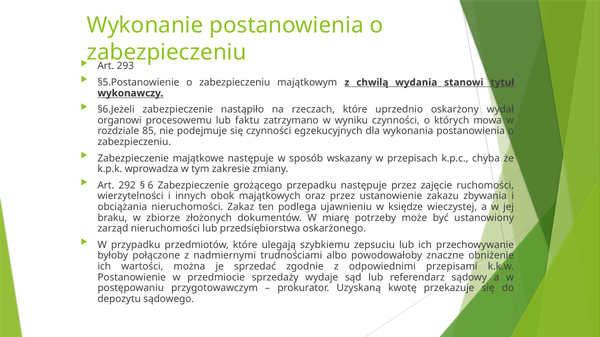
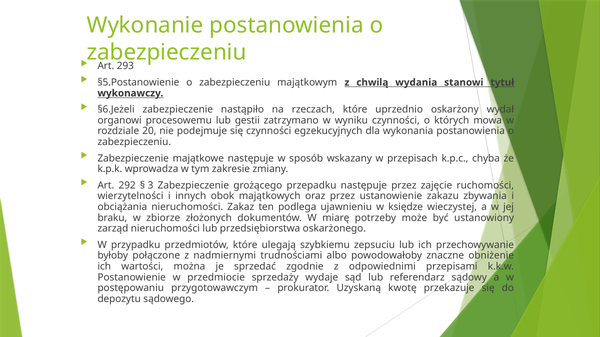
faktu: faktu -> gestii
85: 85 -> 20
6: 6 -> 3
